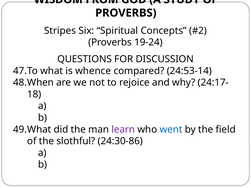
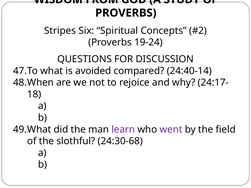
whence: whence -> avoided
24:53-14: 24:53-14 -> 24:40-14
went colour: blue -> purple
24:30-86: 24:30-86 -> 24:30-68
